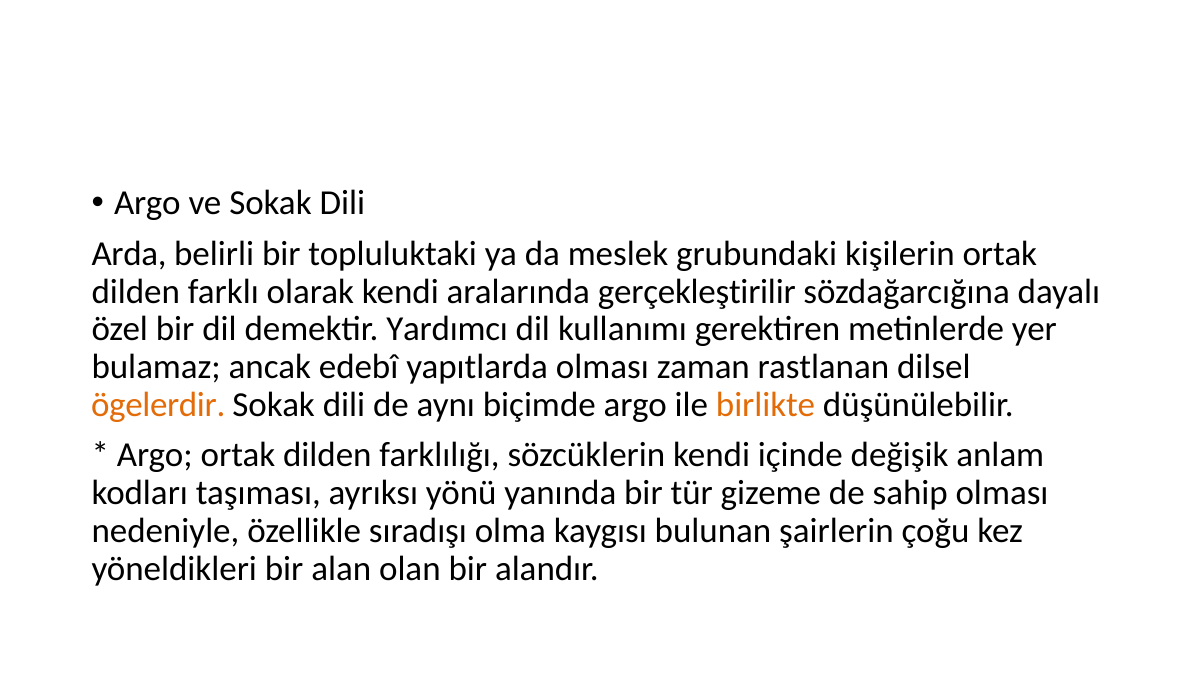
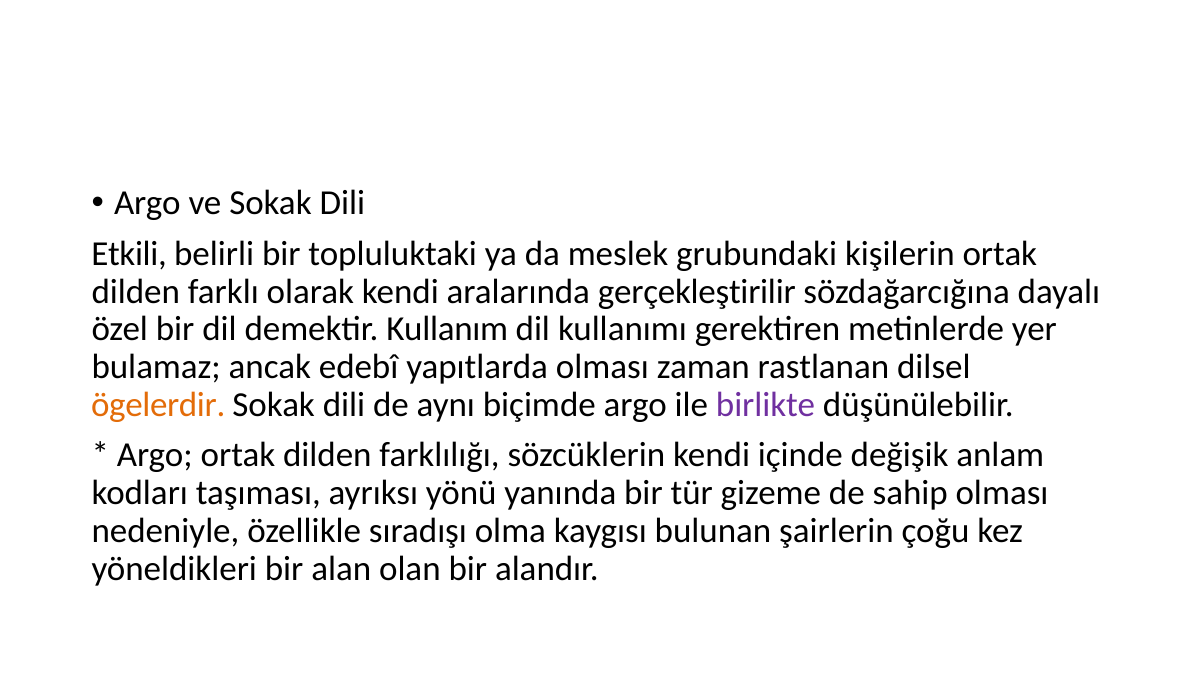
Arda: Arda -> Etkili
Yardımcı: Yardımcı -> Kullanım
birlikte colour: orange -> purple
